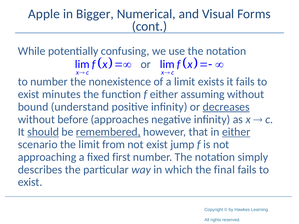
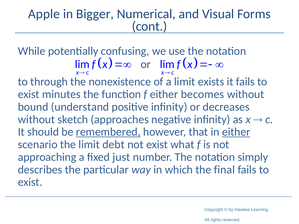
to number: number -> through
assuming: assuming -> becomes
decreases underline: present -> none
before: before -> sketch
should underline: present -> none
from: from -> debt
jump: jump -> what
first: first -> just
